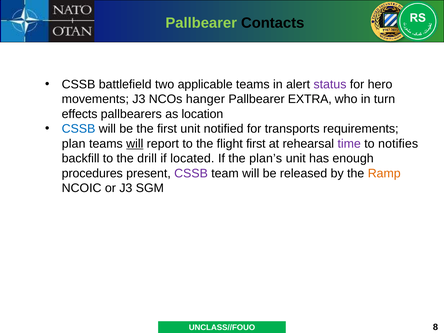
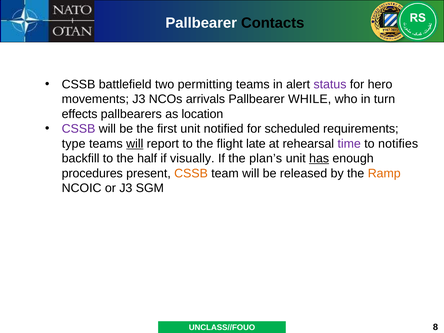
Pallbearer at (201, 23) colour: light green -> white
applicable: applicable -> permitting
hanger: hanger -> arrivals
EXTRA: EXTRA -> WHILE
CSSB at (79, 129) colour: blue -> purple
transports: transports -> scheduled
plan: plan -> type
flight first: first -> late
drill: drill -> half
located: located -> visually
has underline: none -> present
CSSB at (191, 173) colour: purple -> orange
